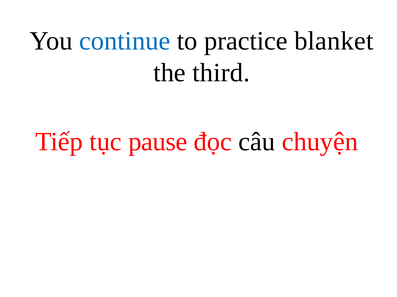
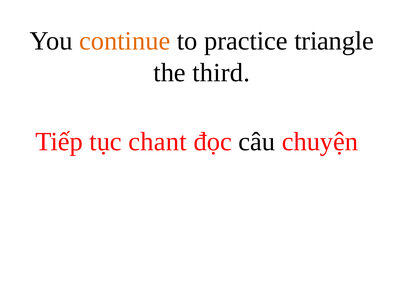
continue colour: blue -> orange
blanket: blanket -> triangle
pause: pause -> chant
